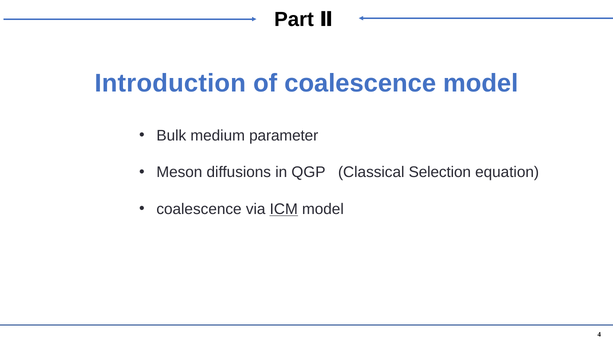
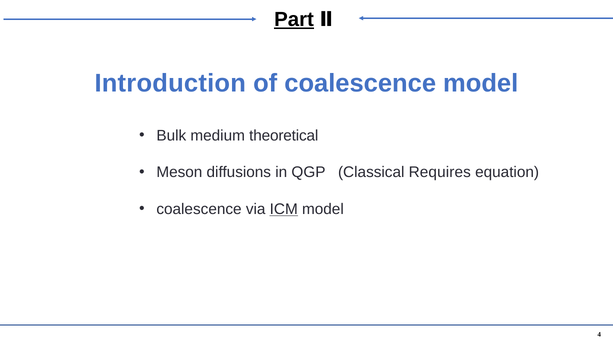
Part underline: none -> present
parameter: parameter -> theoretical
Selection: Selection -> Requires
